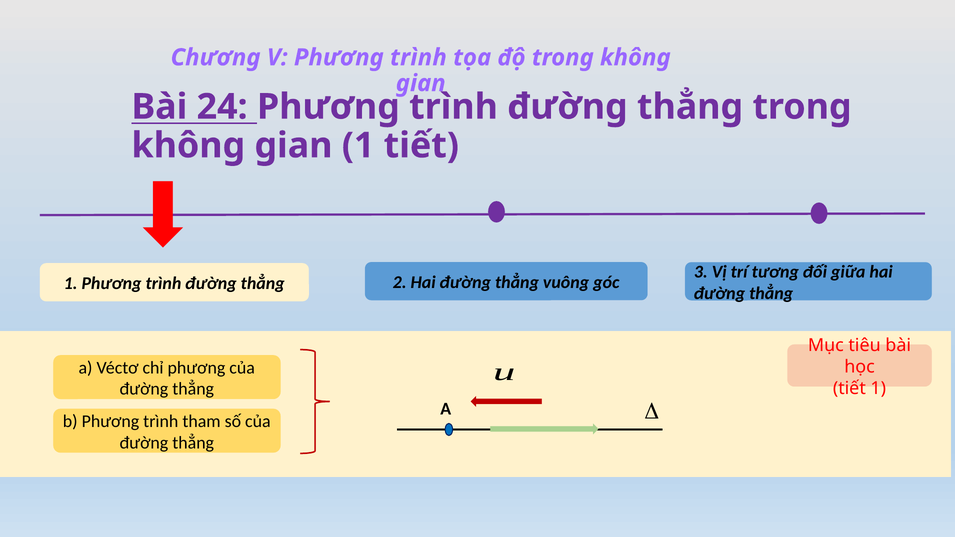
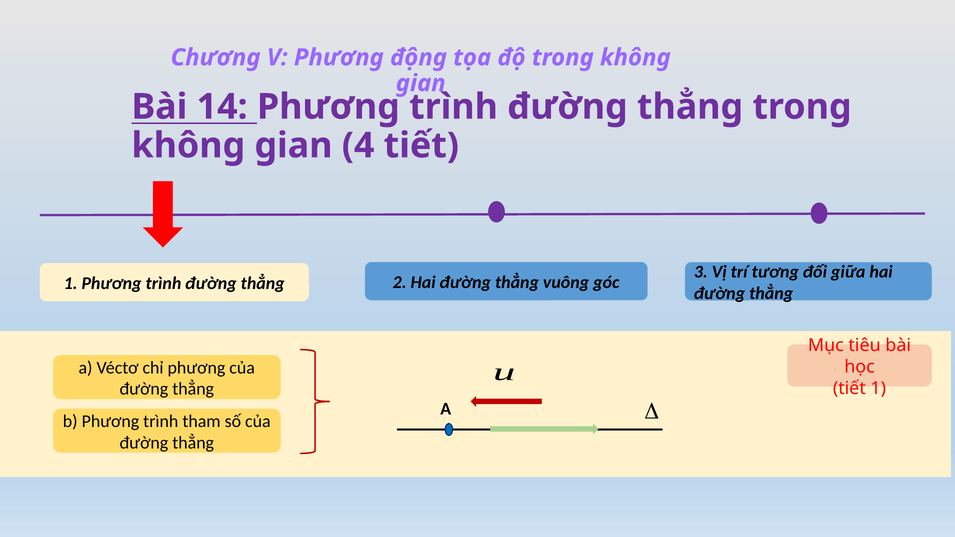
V Phương trình: trình -> động
24: 24 -> 14
gian 1: 1 -> 4
